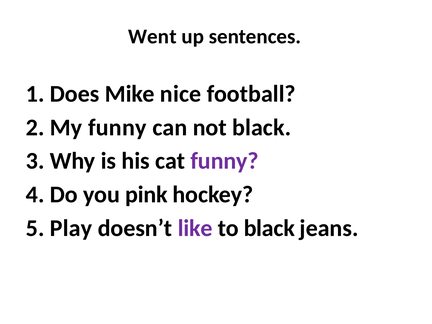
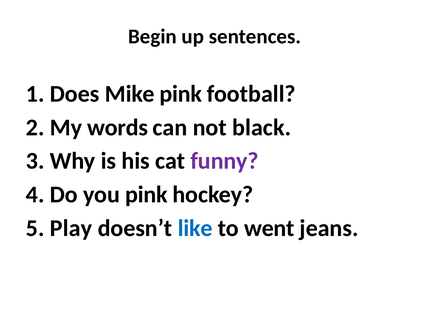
Went: Went -> Begin
Mike nice: nice -> pink
My funny: funny -> words
like colour: purple -> blue
to black: black -> went
